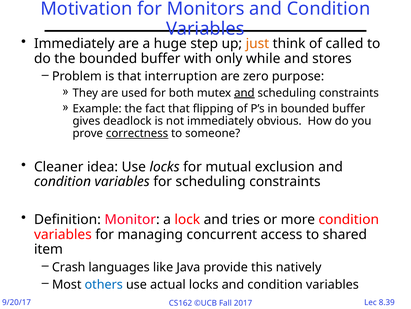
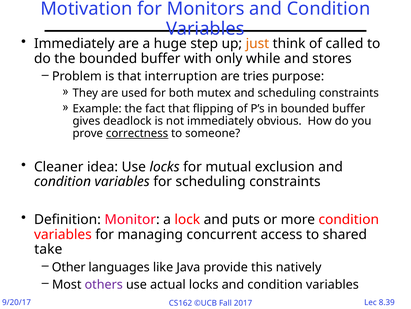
zero: zero -> tries
and at (244, 93) underline: present -> none
tries: tries -> puts
item: item -> take
Crash: Crash -> Other
others colour: blue -> purple
